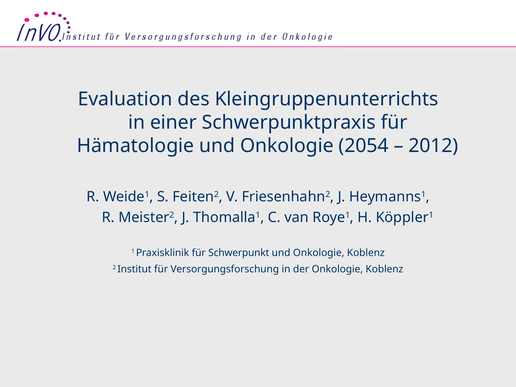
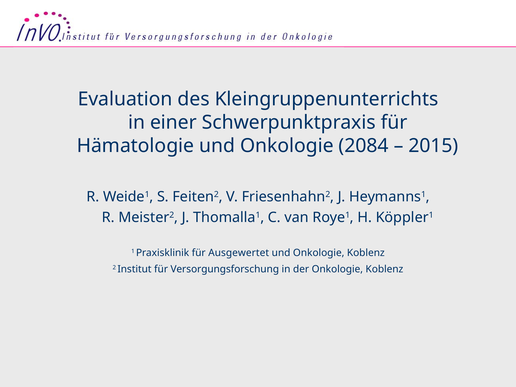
2054: 2054 -> 2084
2012: 2012 -> 2015
Schwerpunkt: Schwerpunkt -> Ausgewertet
